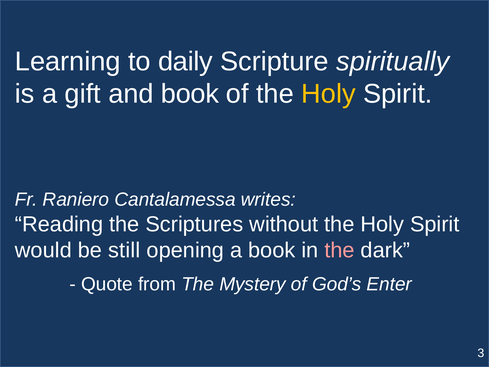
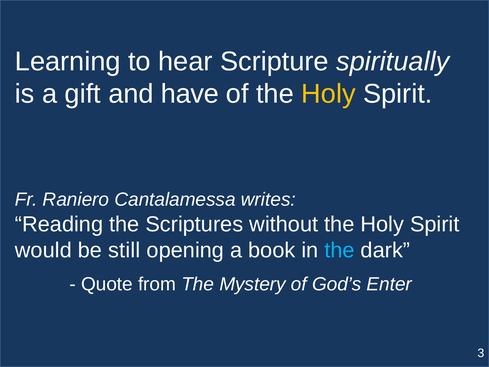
daily: daily -> hear
and book: book -> have
the at (339, 250) colour: pink -> light blue
